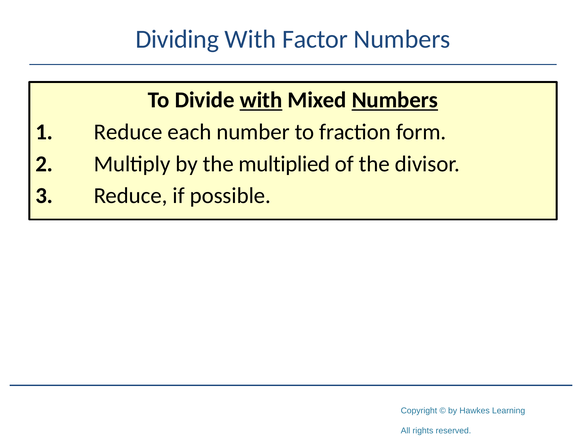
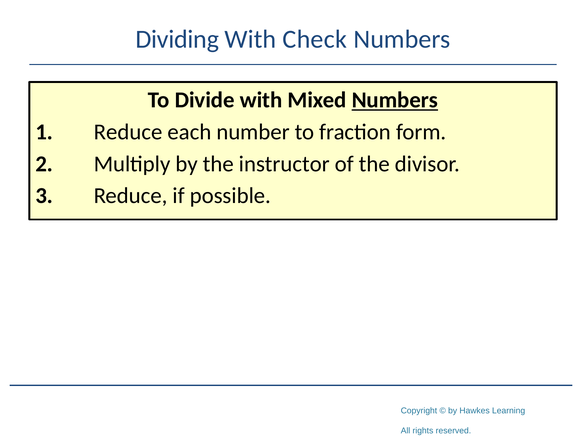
Factor: Factor -> Check
with at (261, 100) underline: present -> none
multiplied: multiplied -> instructor
